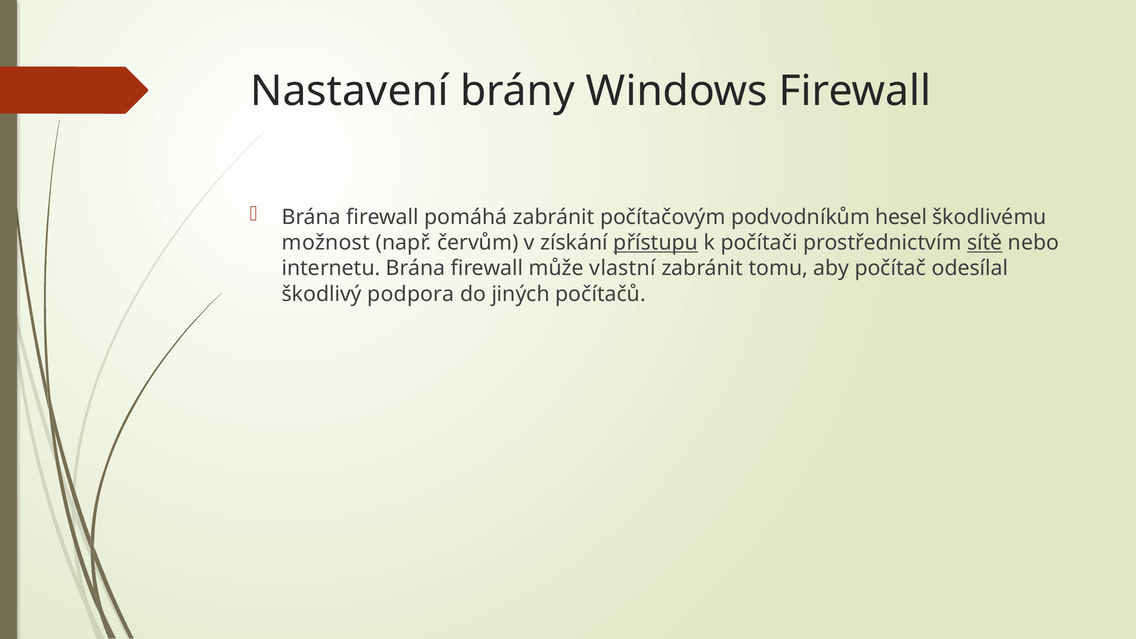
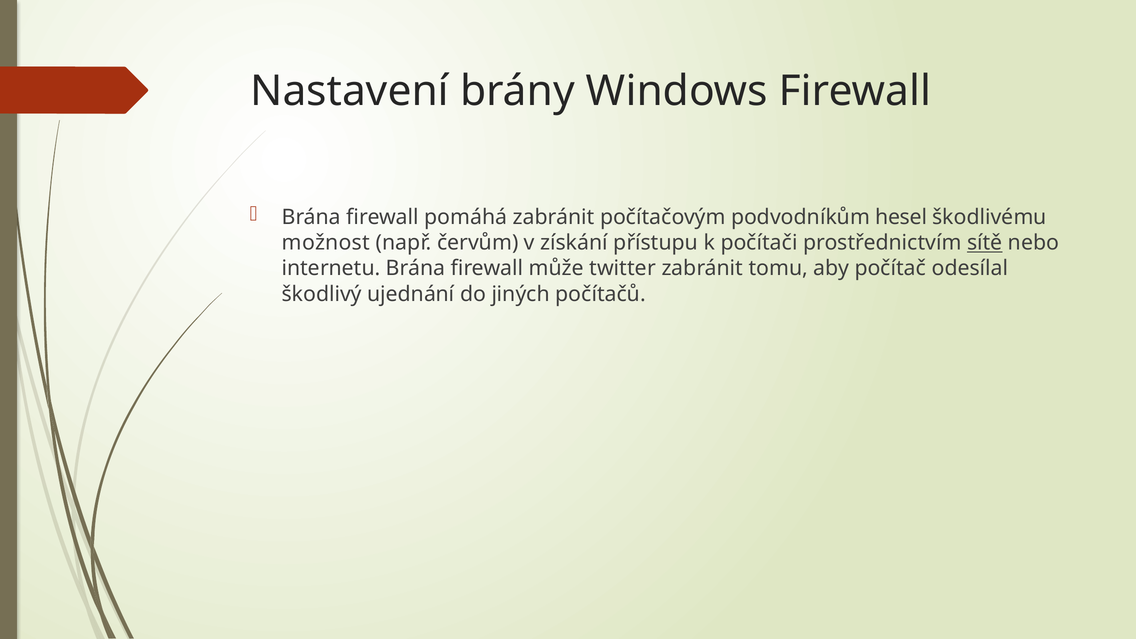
přístupu underline: present -> none
vlastní: vlastní -> twitter
podpora: podpora -> ujednání
